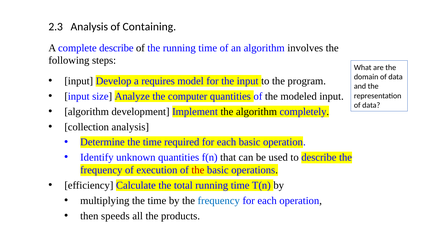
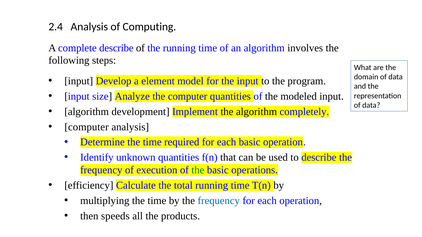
2.3: 2.3 -> 2.4
Containing: Containing -> Computing
requires: requires -> element
collection at (87, 127): collection -> computer
the at (198, 170) colour: red -> green
